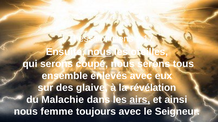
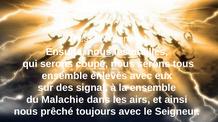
glaive: glaive -> signal
la révélation: révélation -> ensemble
airs underline: present -> none
femme: femme -> prêché
